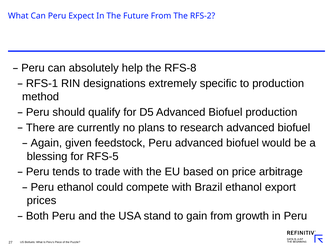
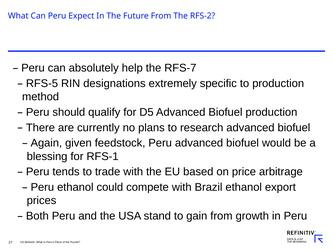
RFS-8: RFS-8 -> RFS-7
RFS-1: RFS-1 -> RFS-5
RFS-5: RFS-5 -> RFS-1
